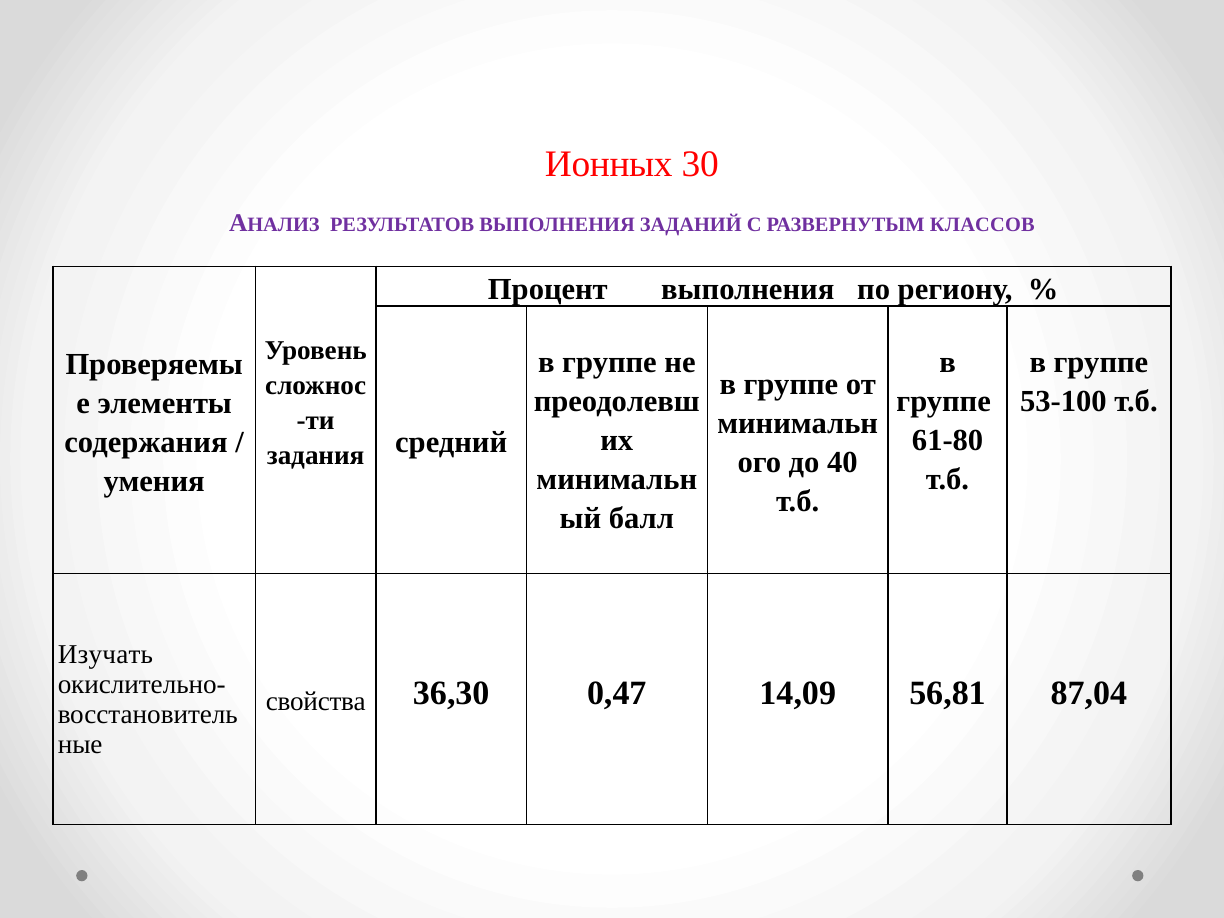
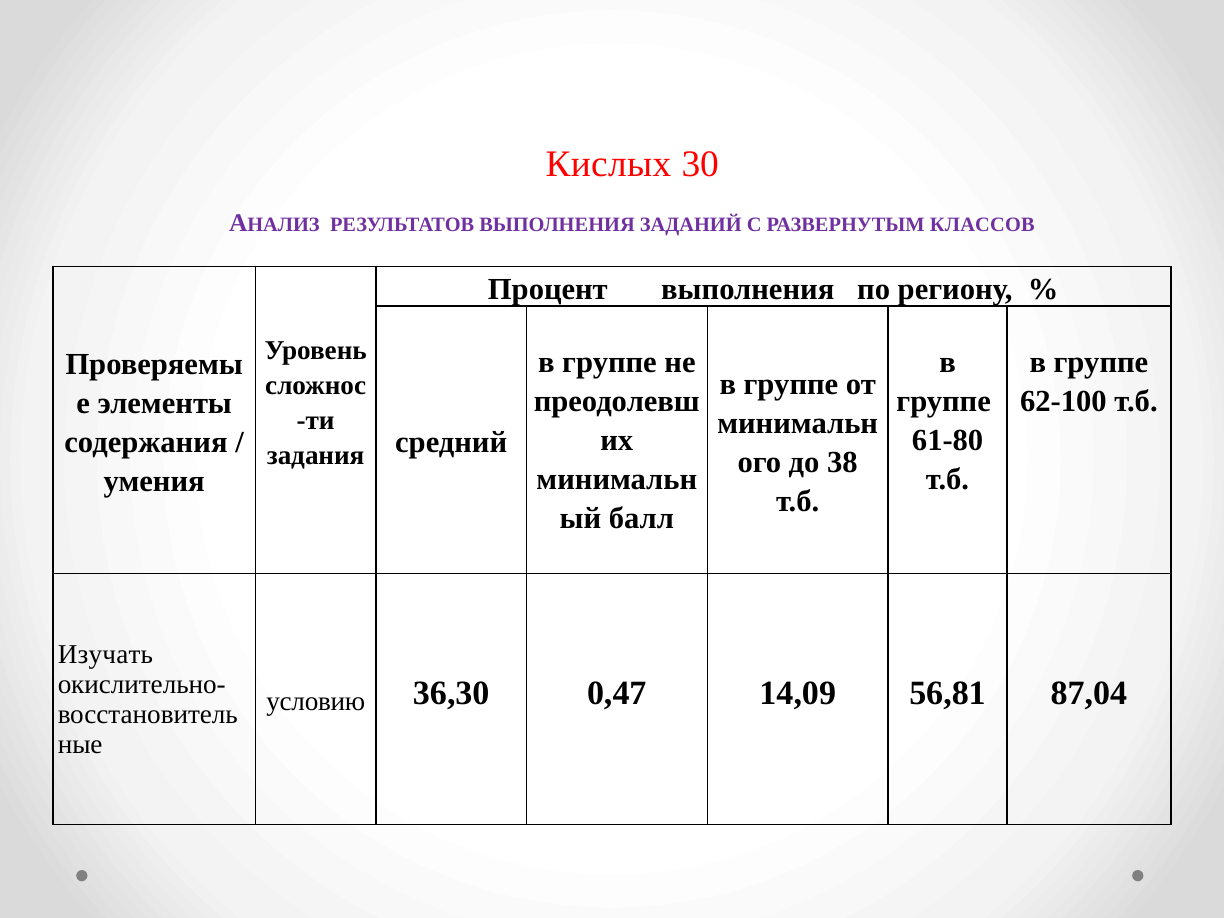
Ионных: Ионных -> Кислых
53-100: 53-100 -> 62-100
40: 40 -> 38
свойства: свойства -> условию
